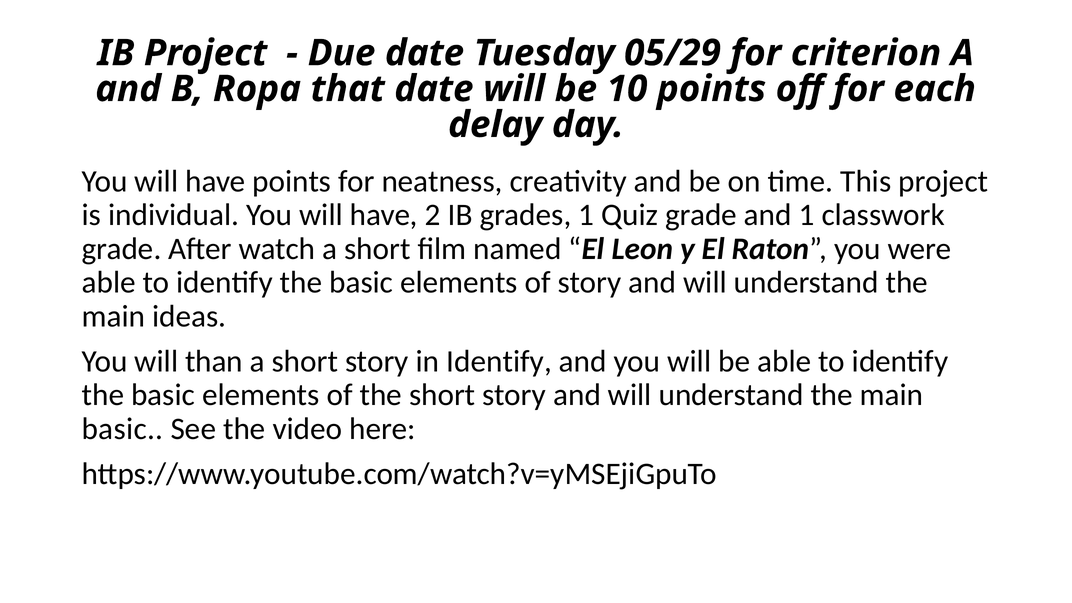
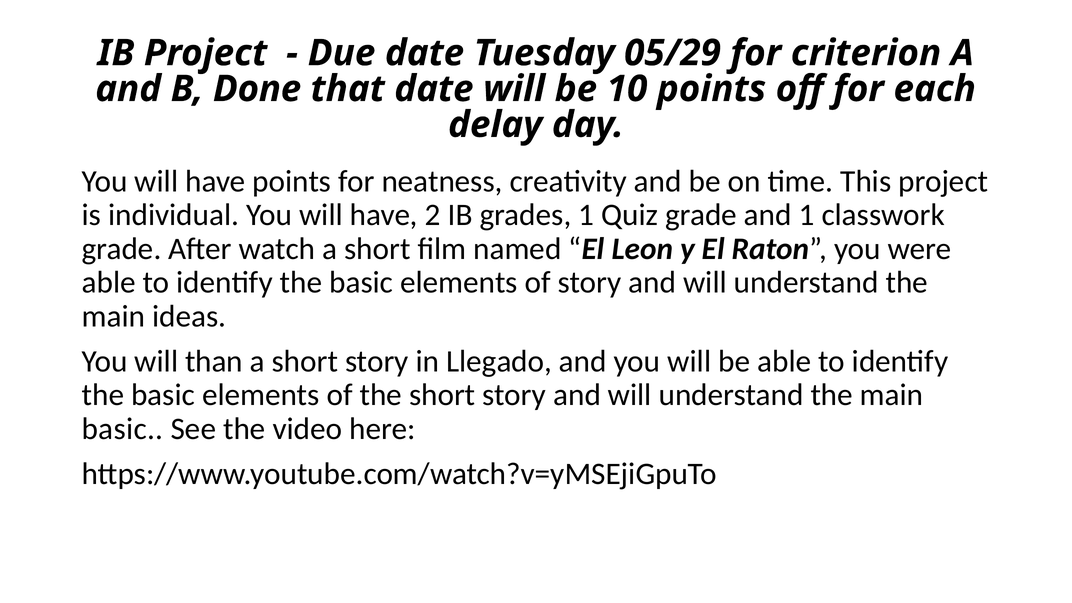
Ropa: Ropa -> Done
in Identify: Identify -> Llegado
